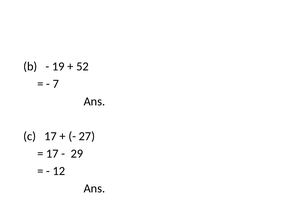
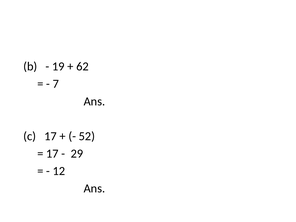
52: 52 -> 62
27: 27 -> 52
